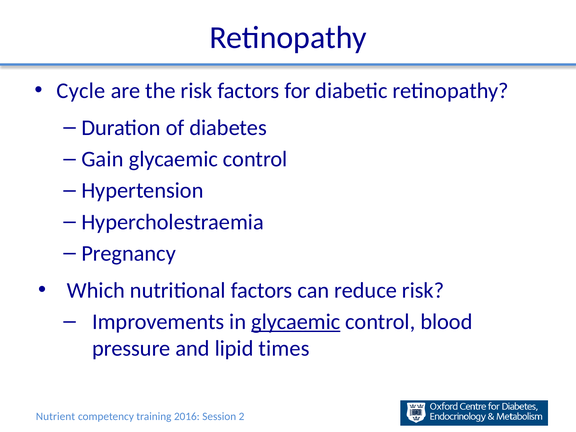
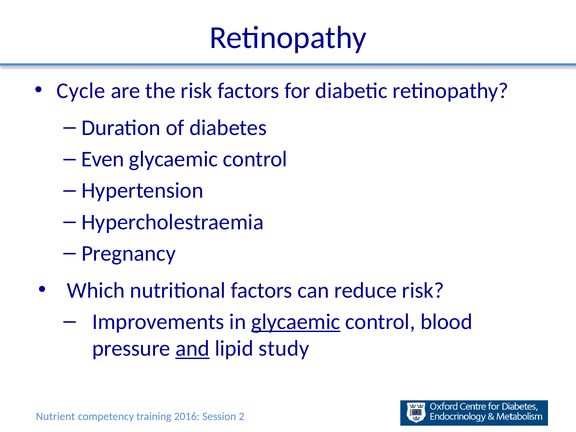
Gain: Gain -> Even
and underline: none -> present
times: times -> study
